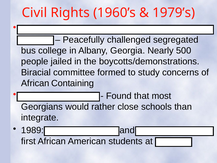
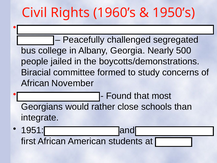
1979’s: 1979’s -> 1950’s
Containing: Containing -> November
1989: 1989 -> 1951
